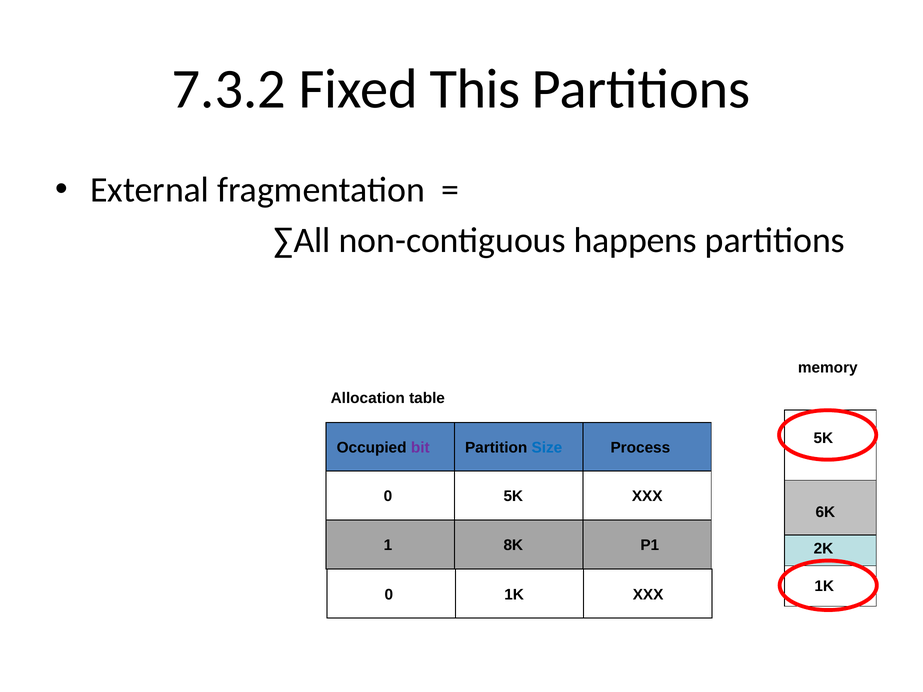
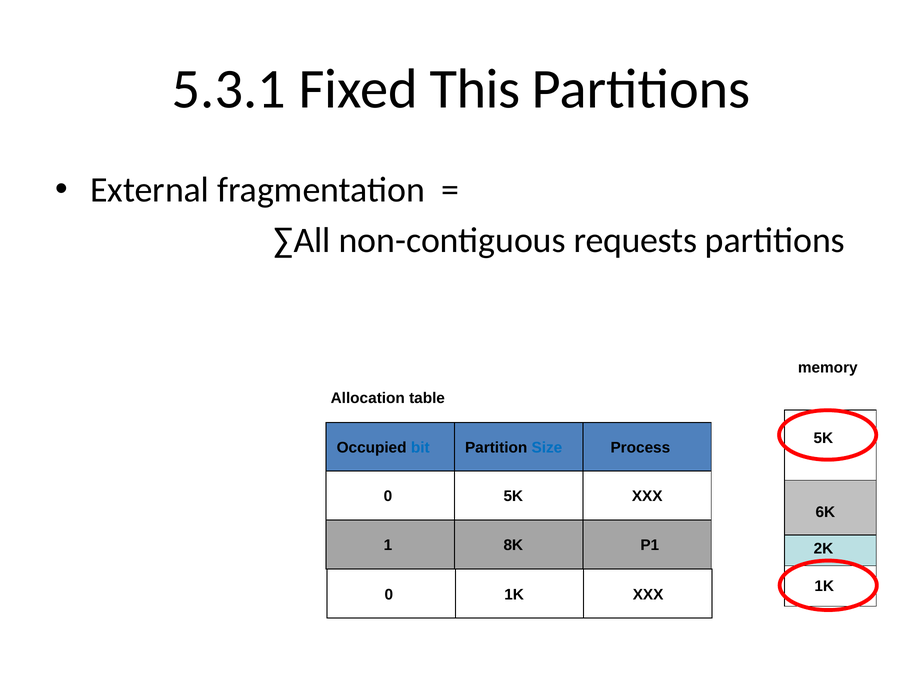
7.3.2: 7.3.2 -> 5.3.1
happens: happens -> requests
bit colour: purple -> blue
